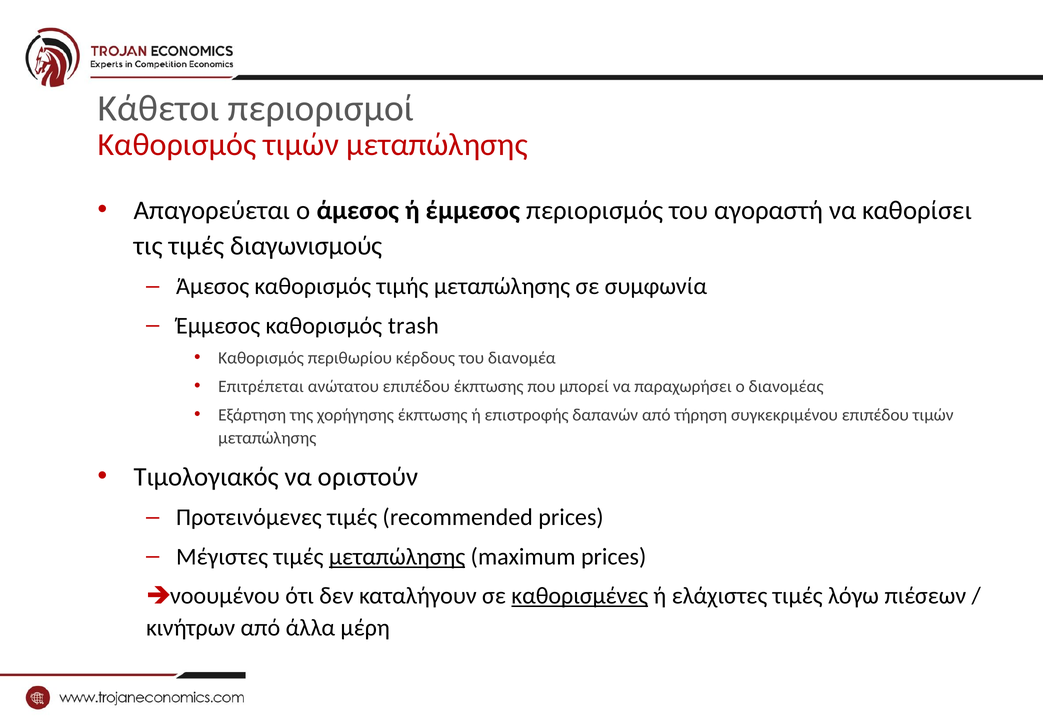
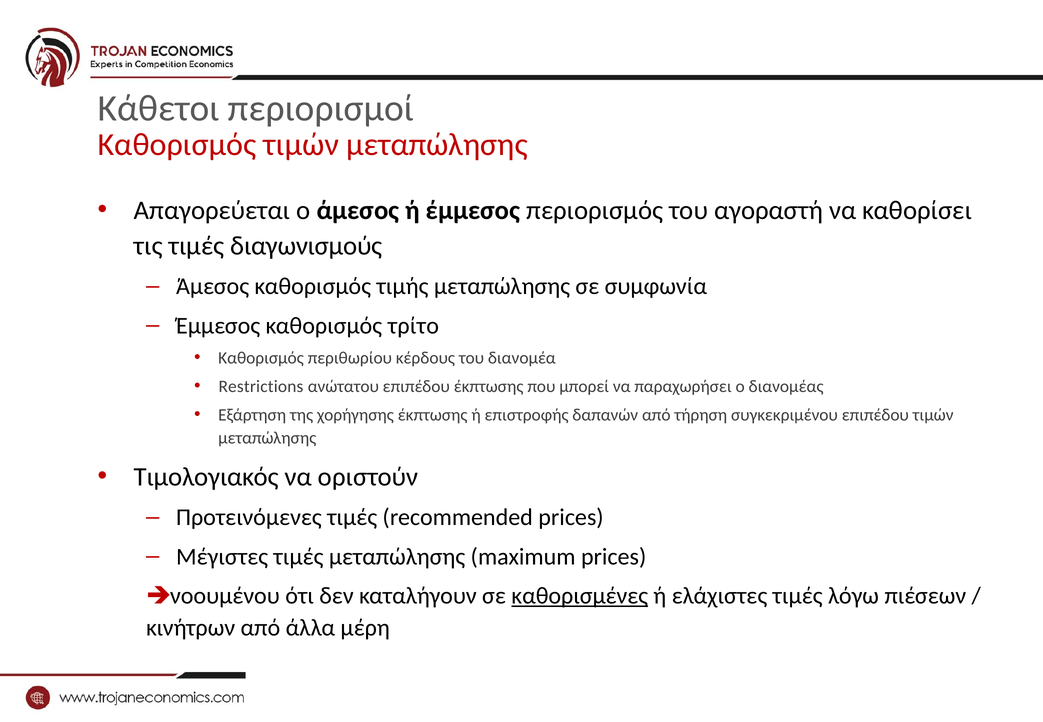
trash: trash -> τρίτο
Επιτρέπεται: Επιτρέπεται -> Restrictions
μεταπώλησης at (397, 557) underline: present -> none
